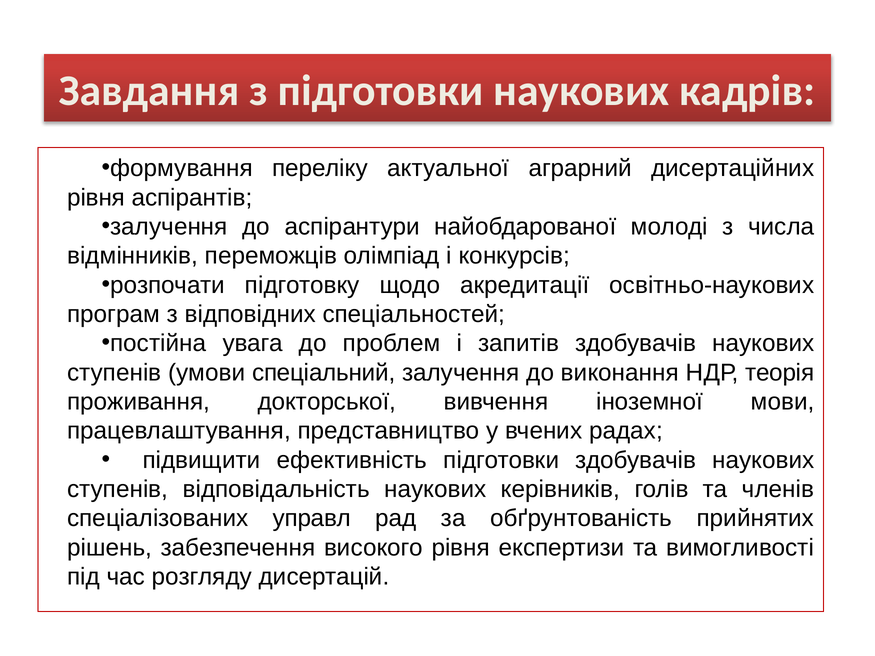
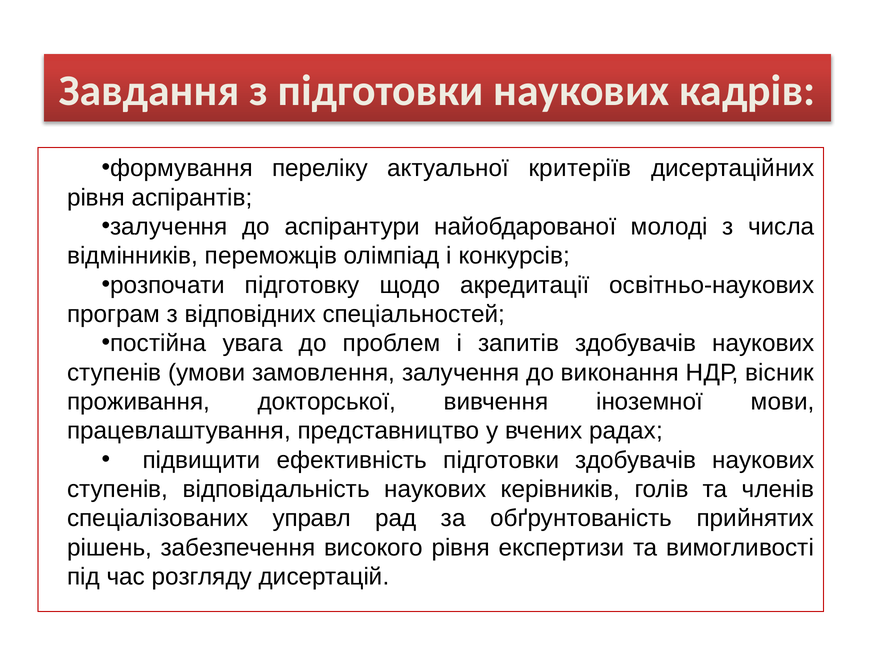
аграрний: аграрний -> критеріїв
спеціальний: спеціальний -> замовлення
теорія: теорія -> вісник
